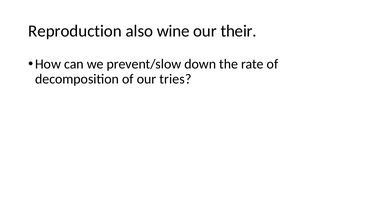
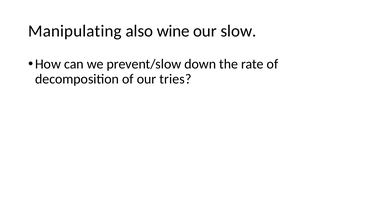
Reproduction: Reproduction -> Manipulating
their: their -> slow
